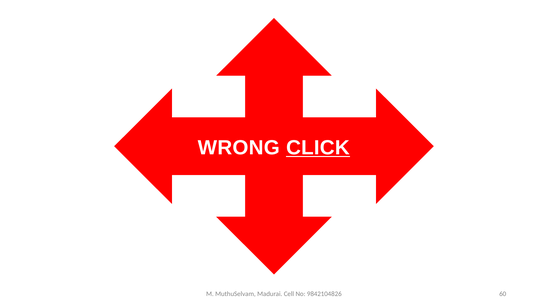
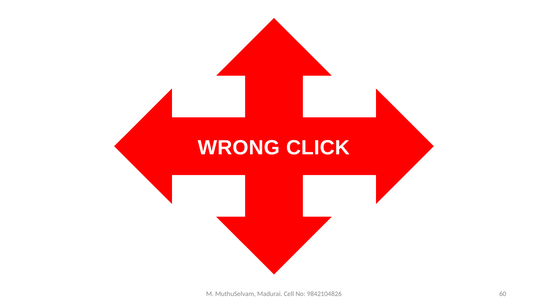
CLICK underline: present -> none
